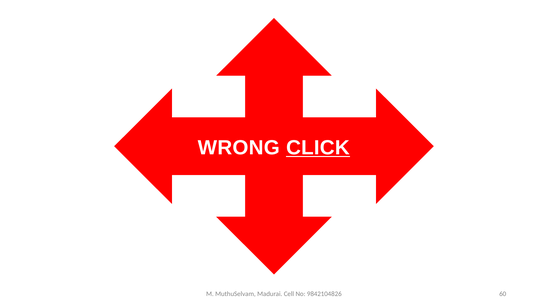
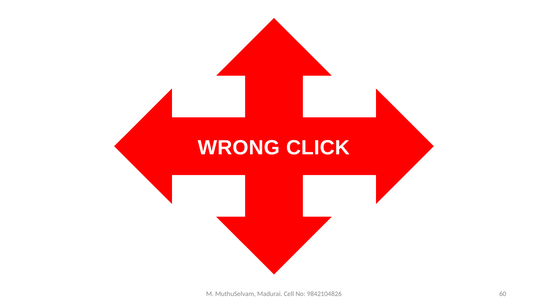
CLICK underline: present -> none
